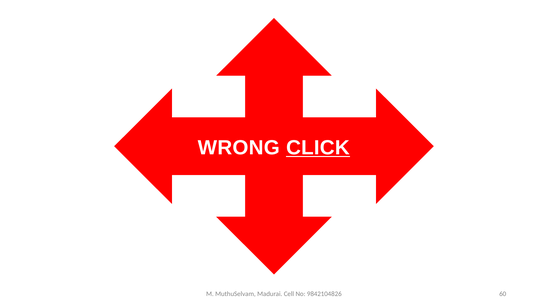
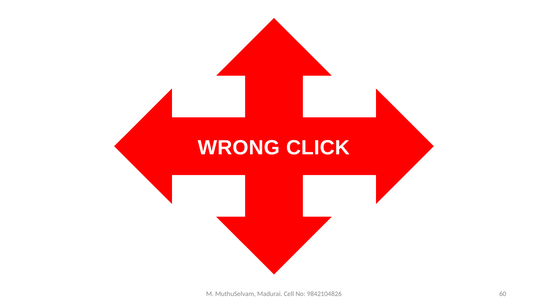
CLICK underline: present -> none
